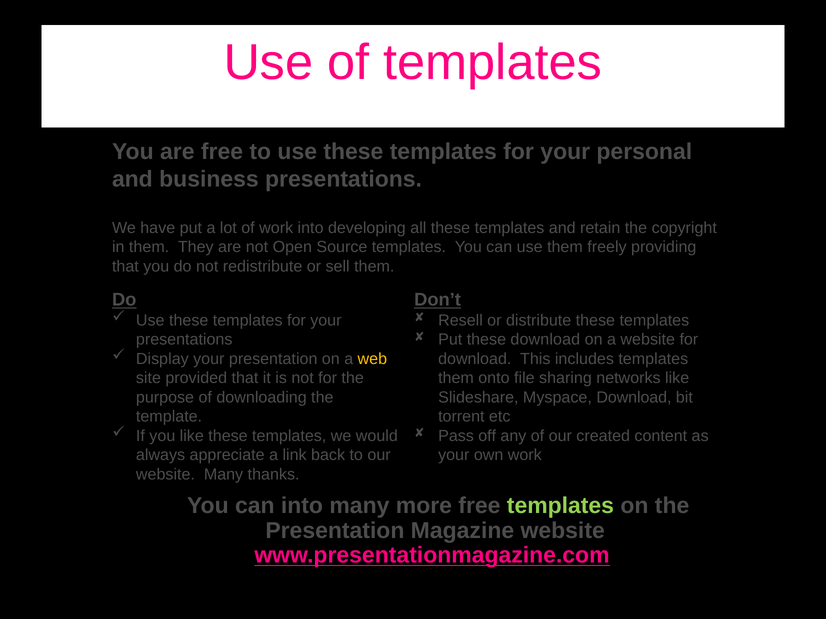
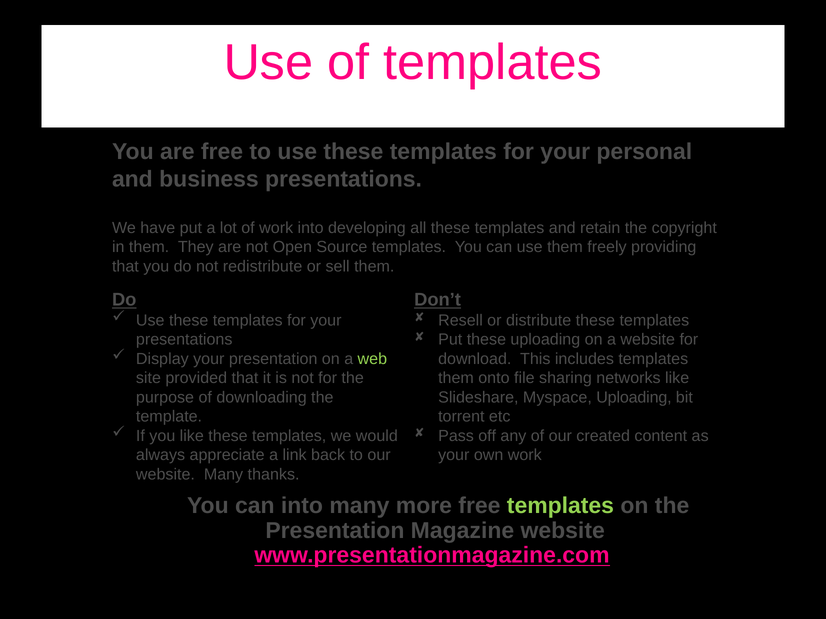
these download: download -> uploading
web colour: yellow -> light green
Myspace Download: Download -> Uploading
